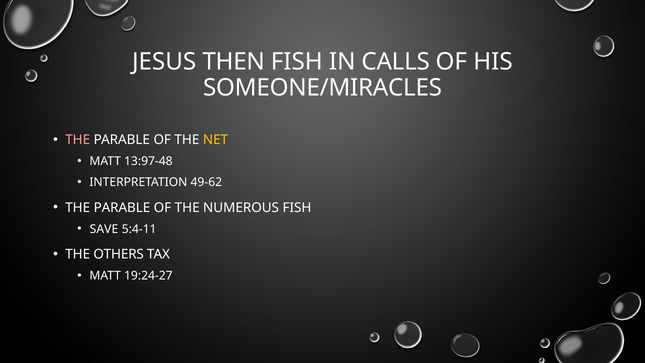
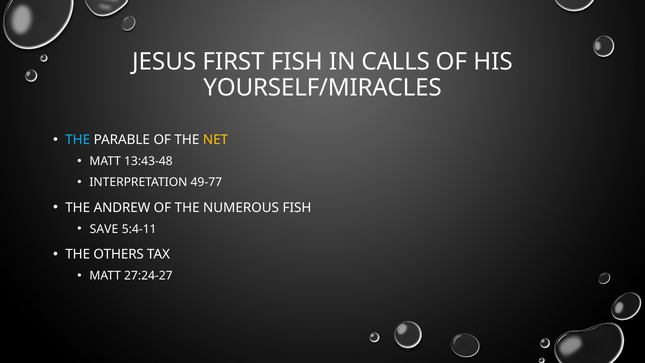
THEN: THEN -> FIRST
SOMEONE/MIRACLES: SOMEONE/MIRACLES -> YOURSELF/MIRACLES
THE at (78, 140) colour: pink -> light blue
13:97-48: 13:97-48 -> 13:43-48
49-62: 49-62 -> 49-77
PARABLE at (122, 207): PARABLE -> ANDREW
19:24-27: 19:24-27 -> 27:24-27
